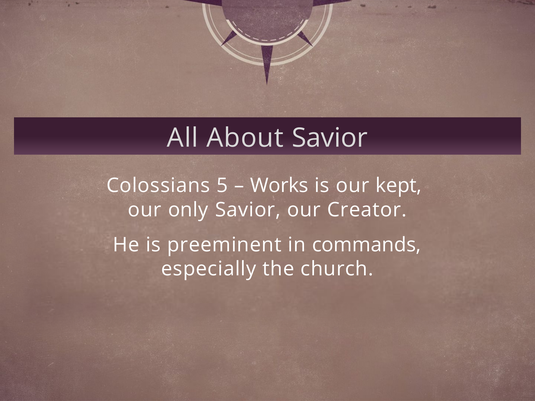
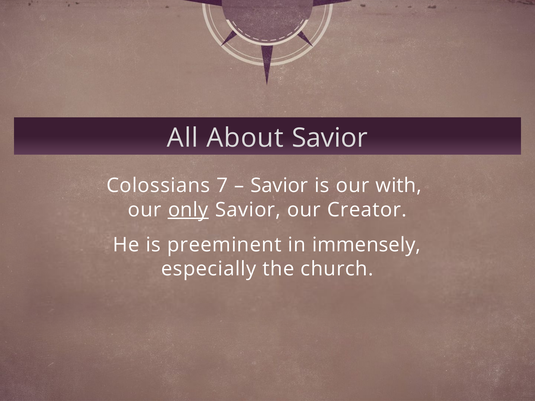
5: 5 -> 7
Works at (279, 186): Works -> Savior
kept: kept -> with
only underline: none -> present
commands: commands -> immensely
